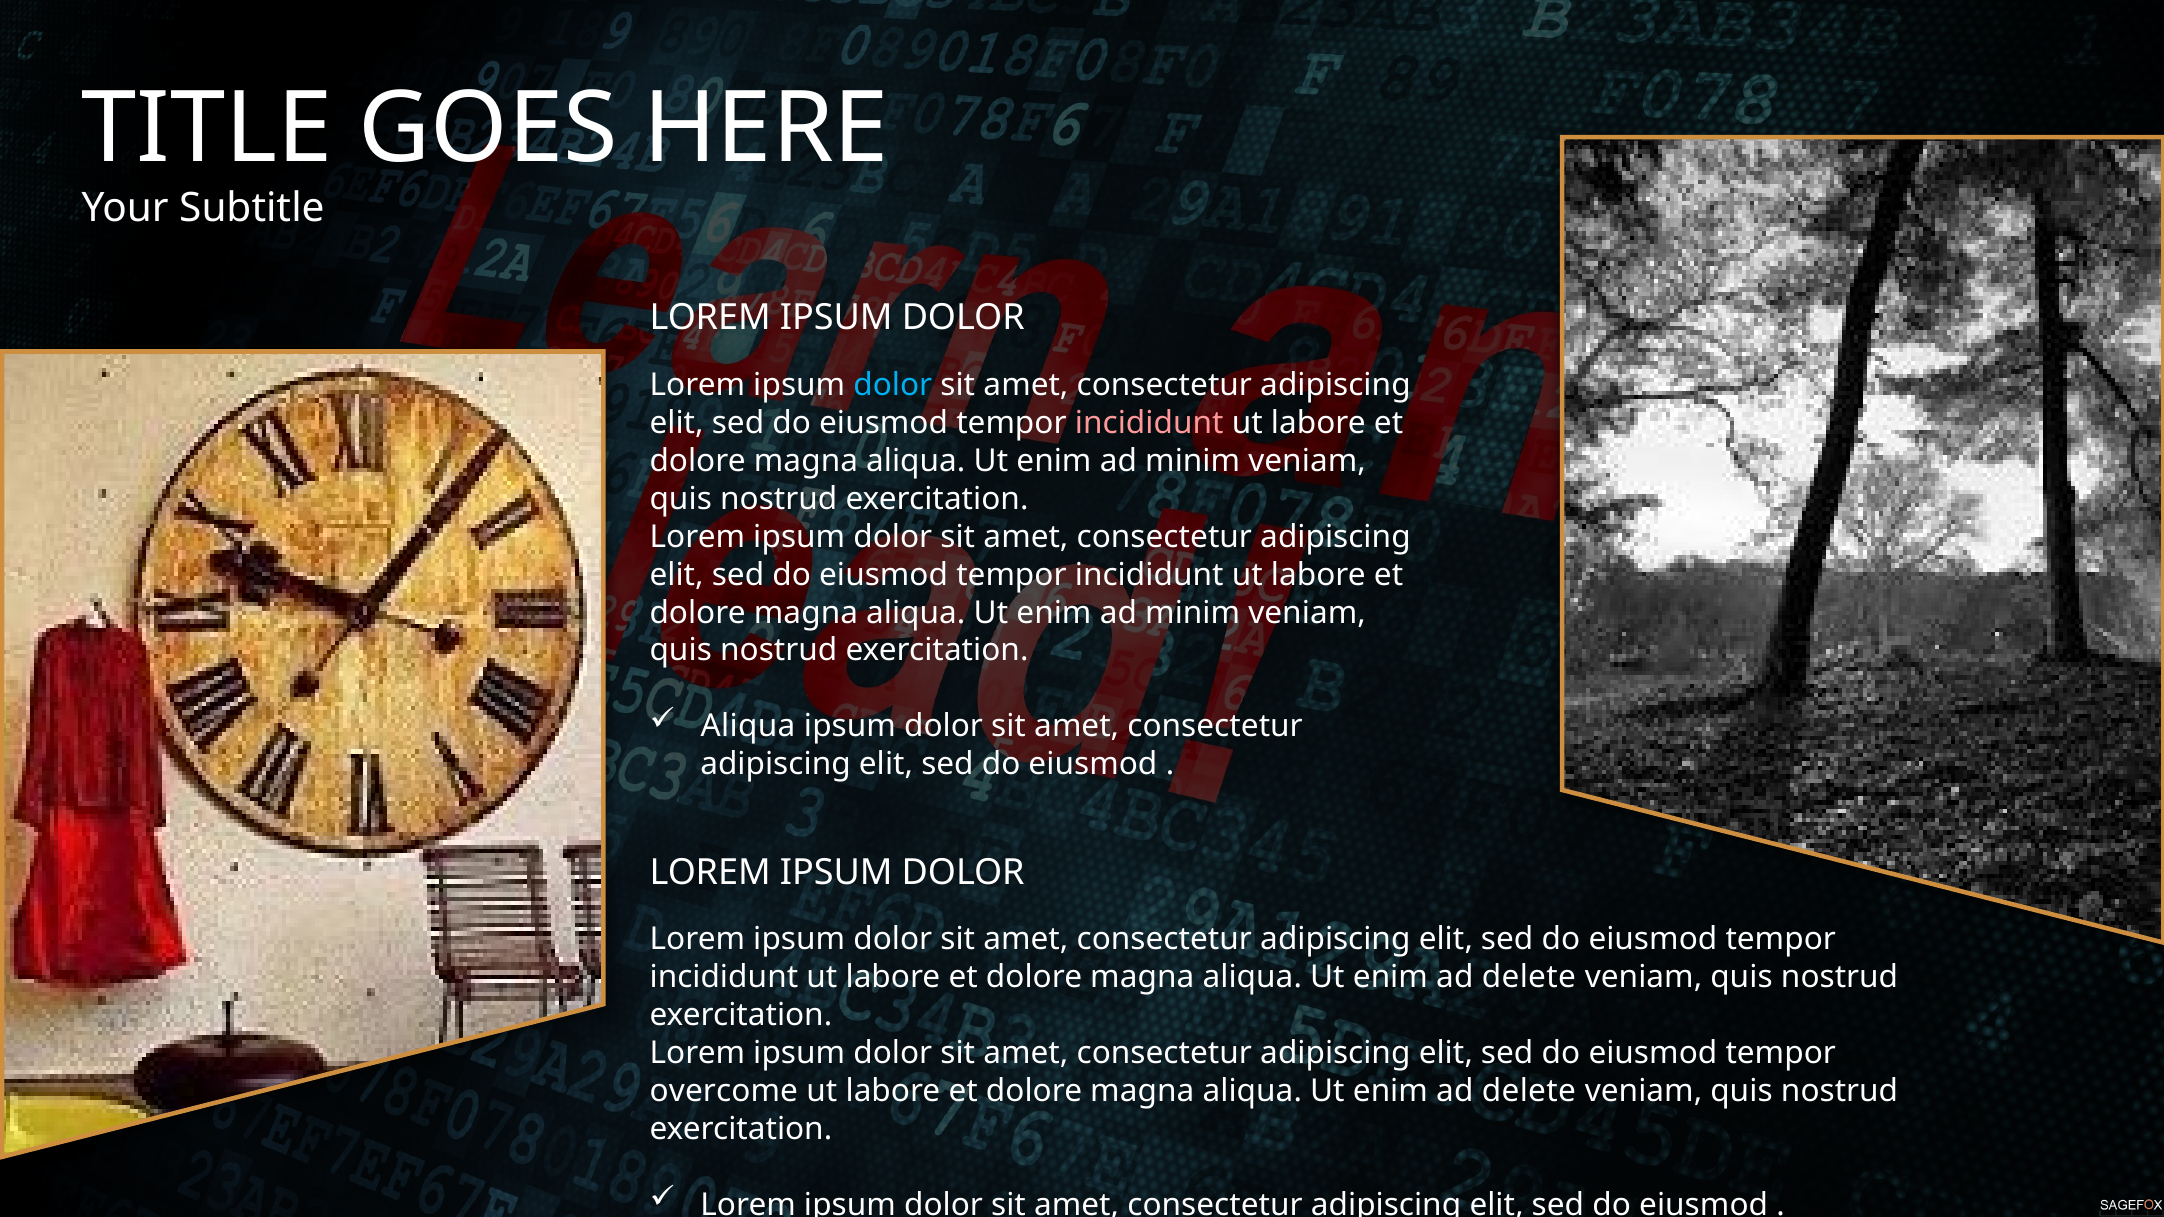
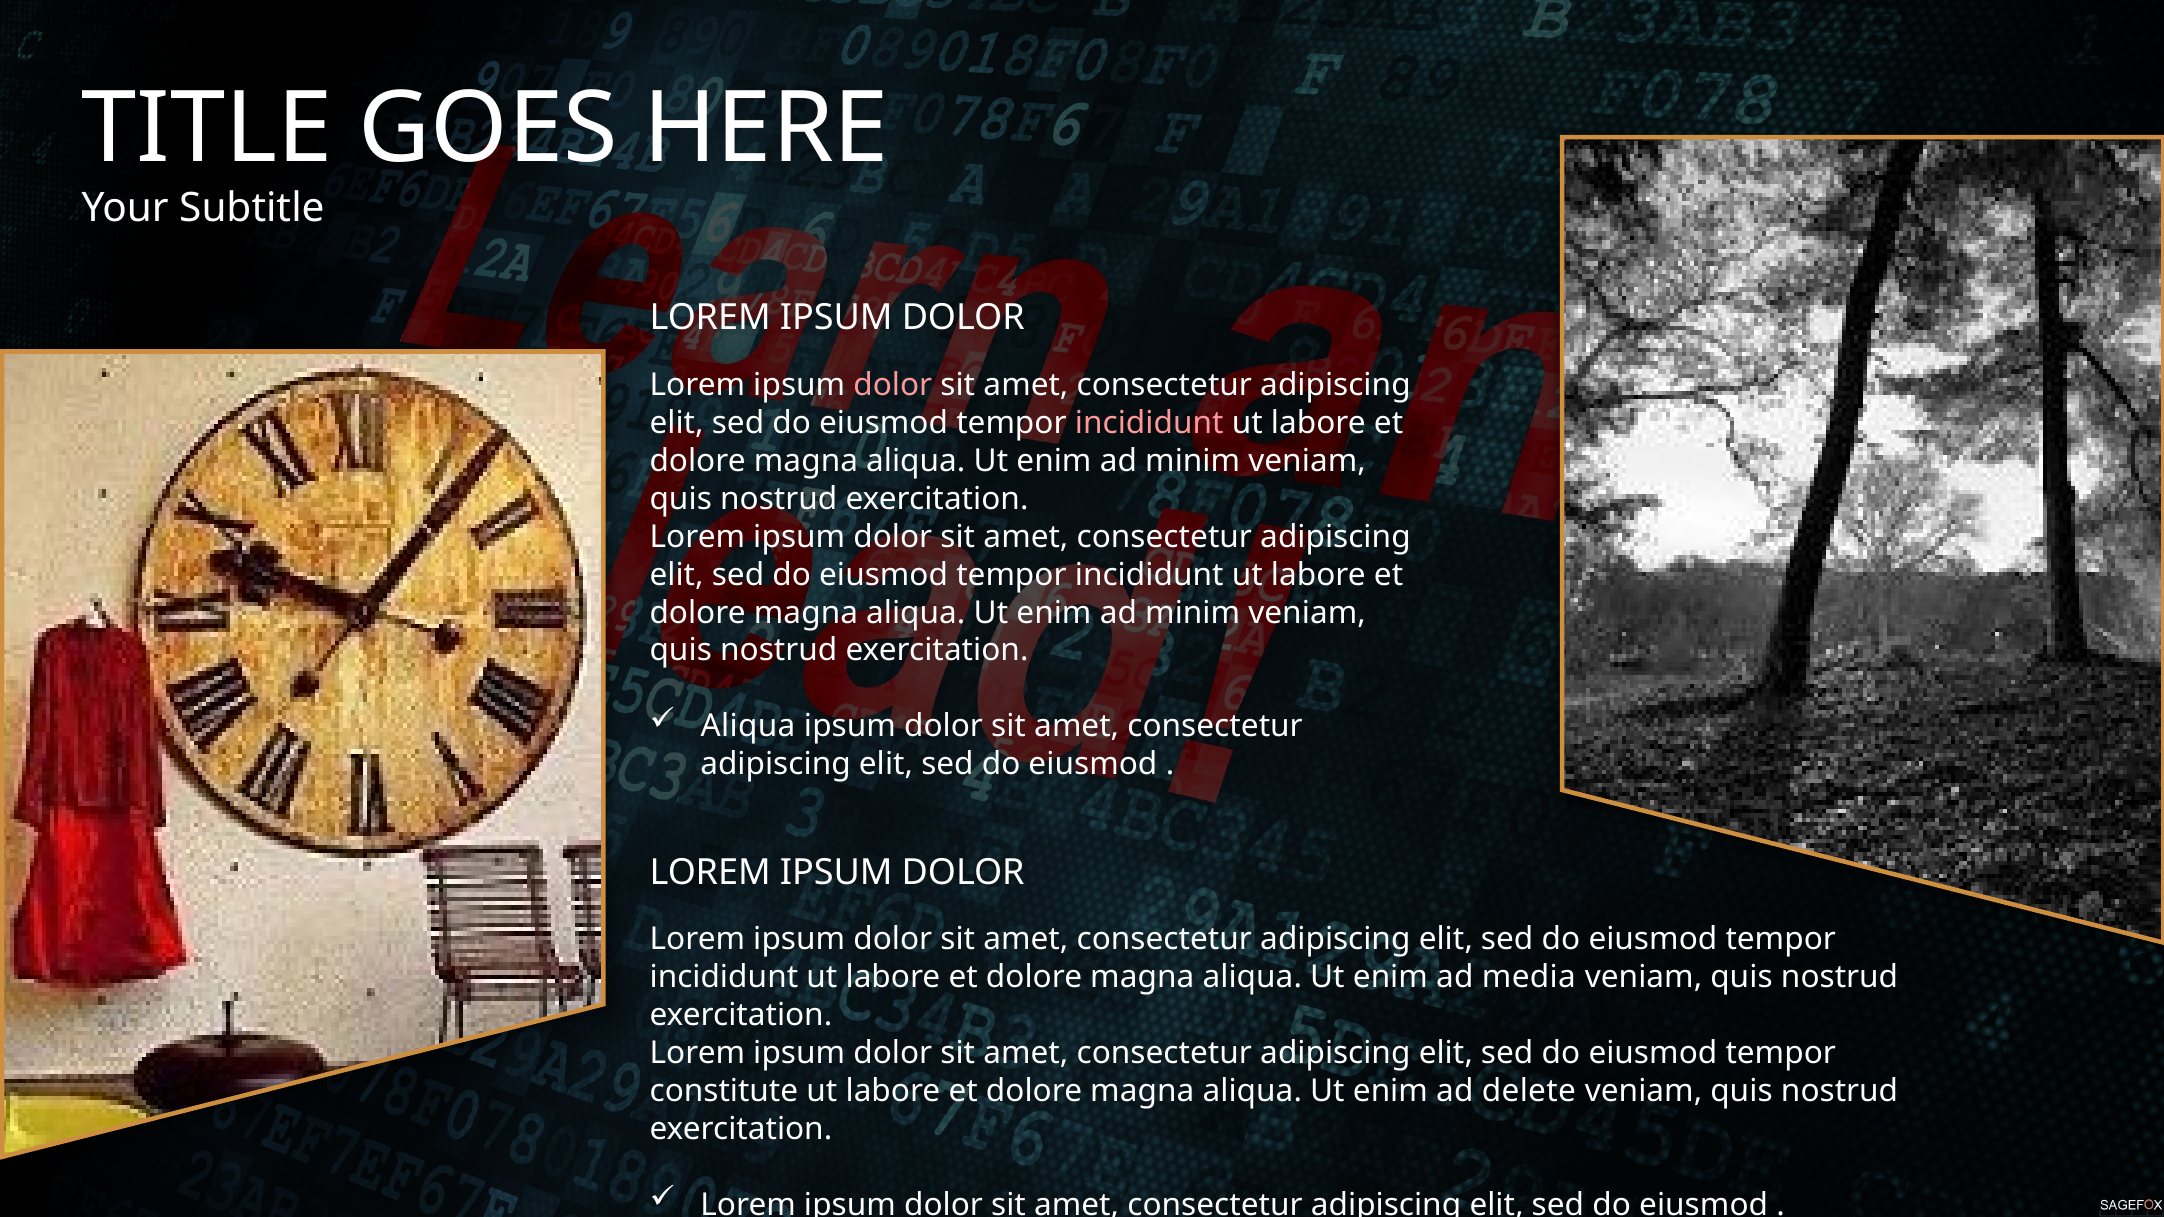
dolor at (893, 385) colour: light blue -> pink
delete at (1529, 978): delete -> media
overcome: overcome -> constitute
